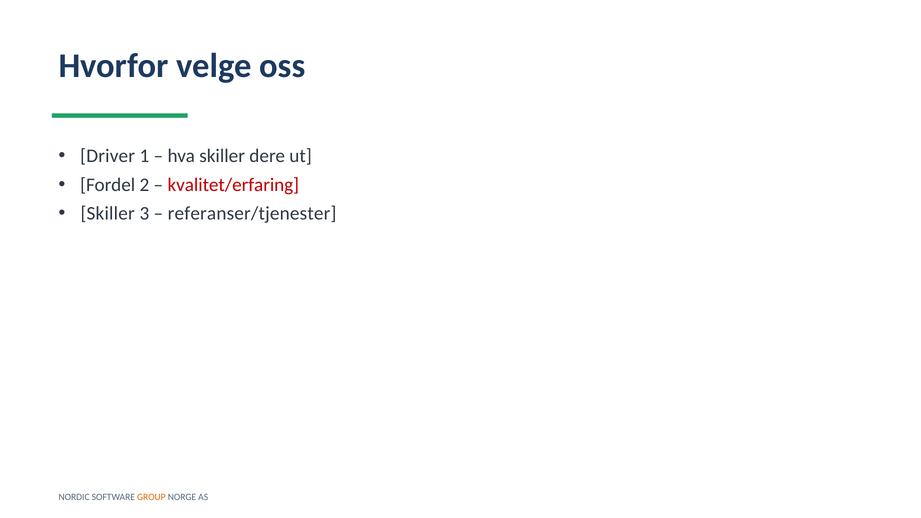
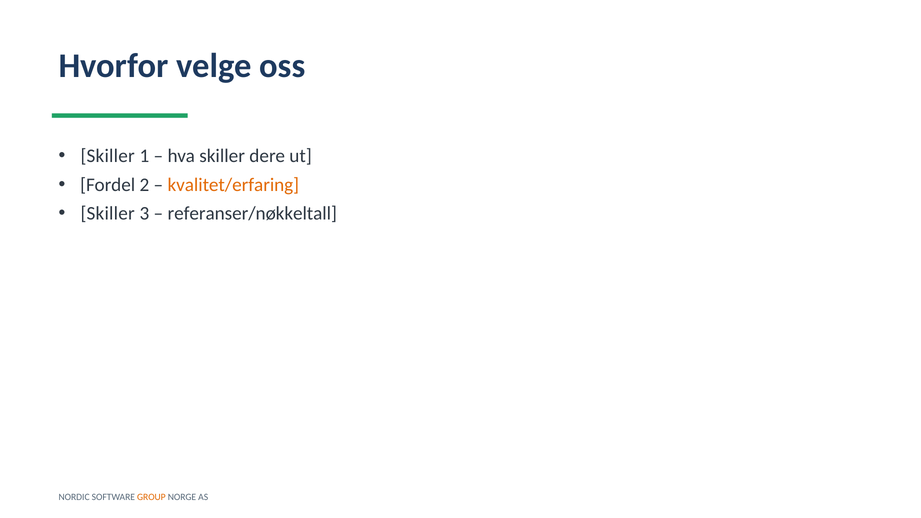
Driver at (108, 156): Driver -> Skiller
kvalitet/erfaring colour: red -> orange
referanser/tjenester: referanser/tjenester -> referanser/nøkkeltall
